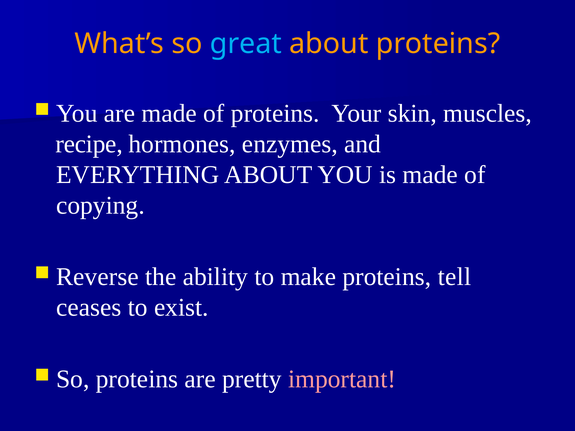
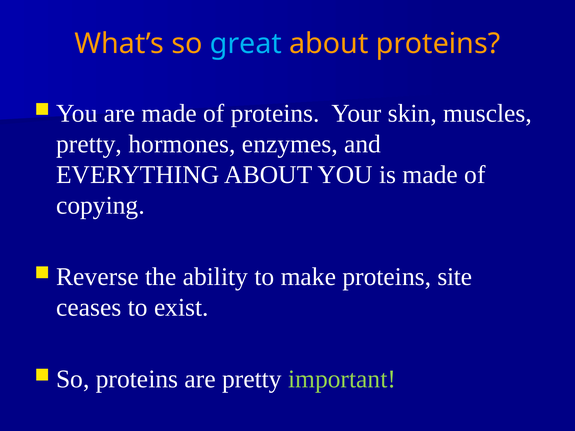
recipe at (89, 144): recipe -> pretty
tell: tell -> site
important colour: pink -> light green
